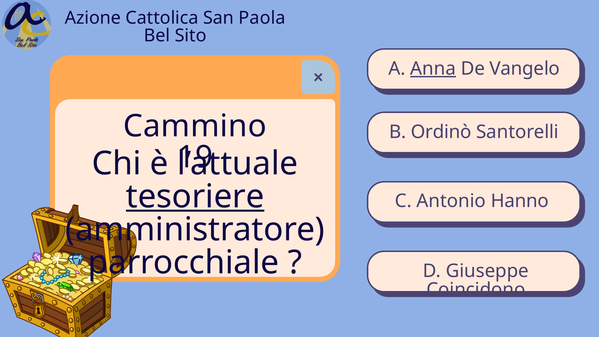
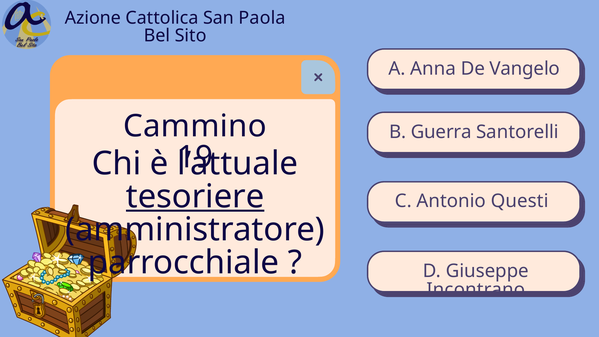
Anna underline: present -> none
Ordinò: Ordinò -> Guerra
Hanno: Hanno -> Questi
Coincidono: Coincidono -> Incontrano
